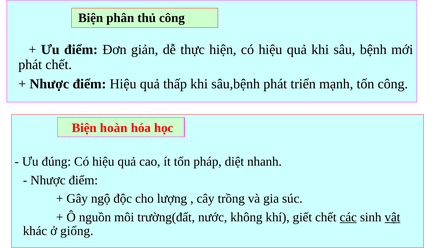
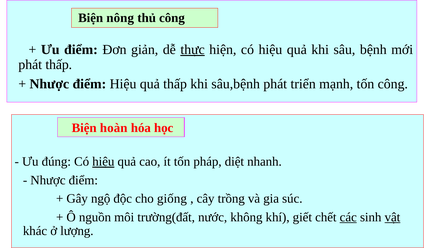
phân: phân -> nông
thực underline: none -> present
phát chết: chết -> thấp
hiệu at (103, 162) underline: none -> present
lượng: lượng -> giống
giống: giống -> lượng
